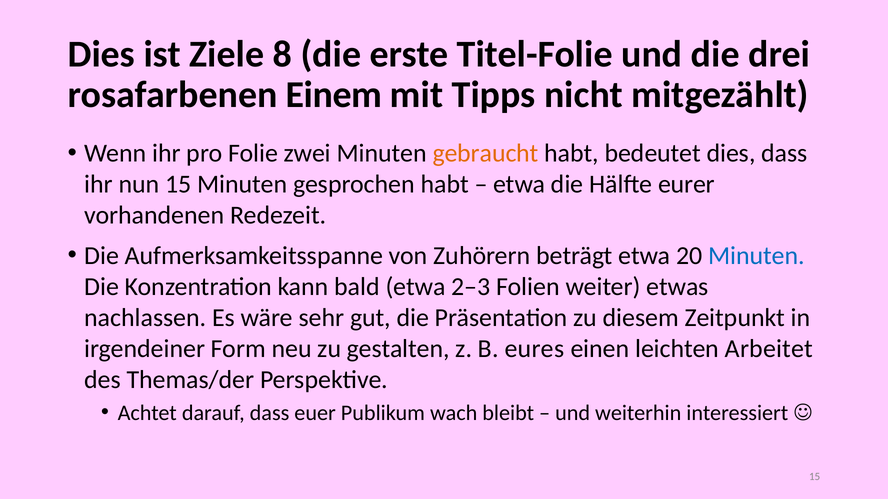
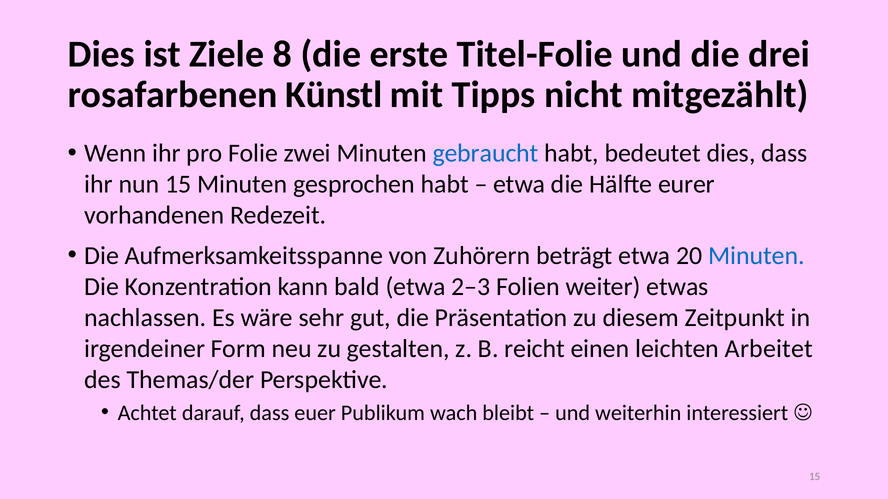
Einem: Einem -> Künstl
gebraucht colour: orange -> blue
eures: eures -> reicht
